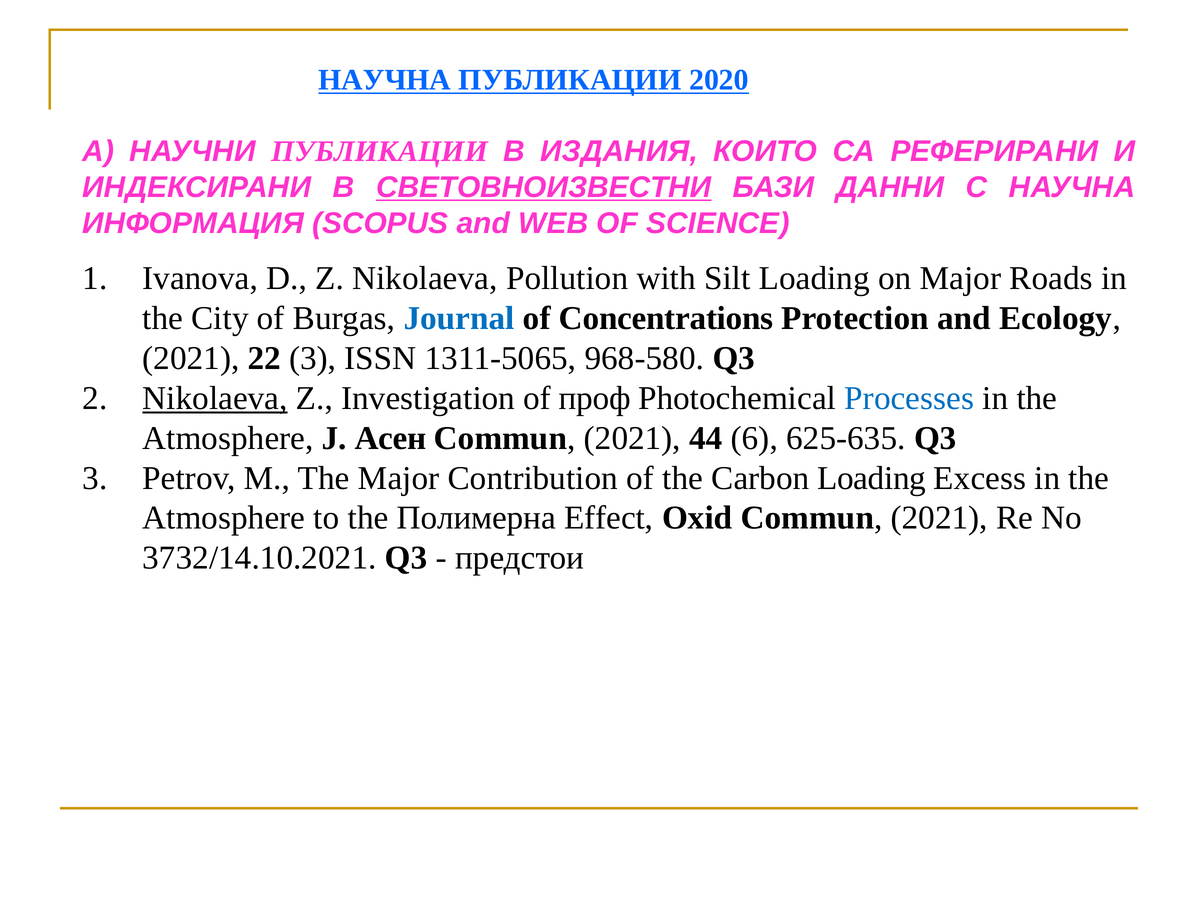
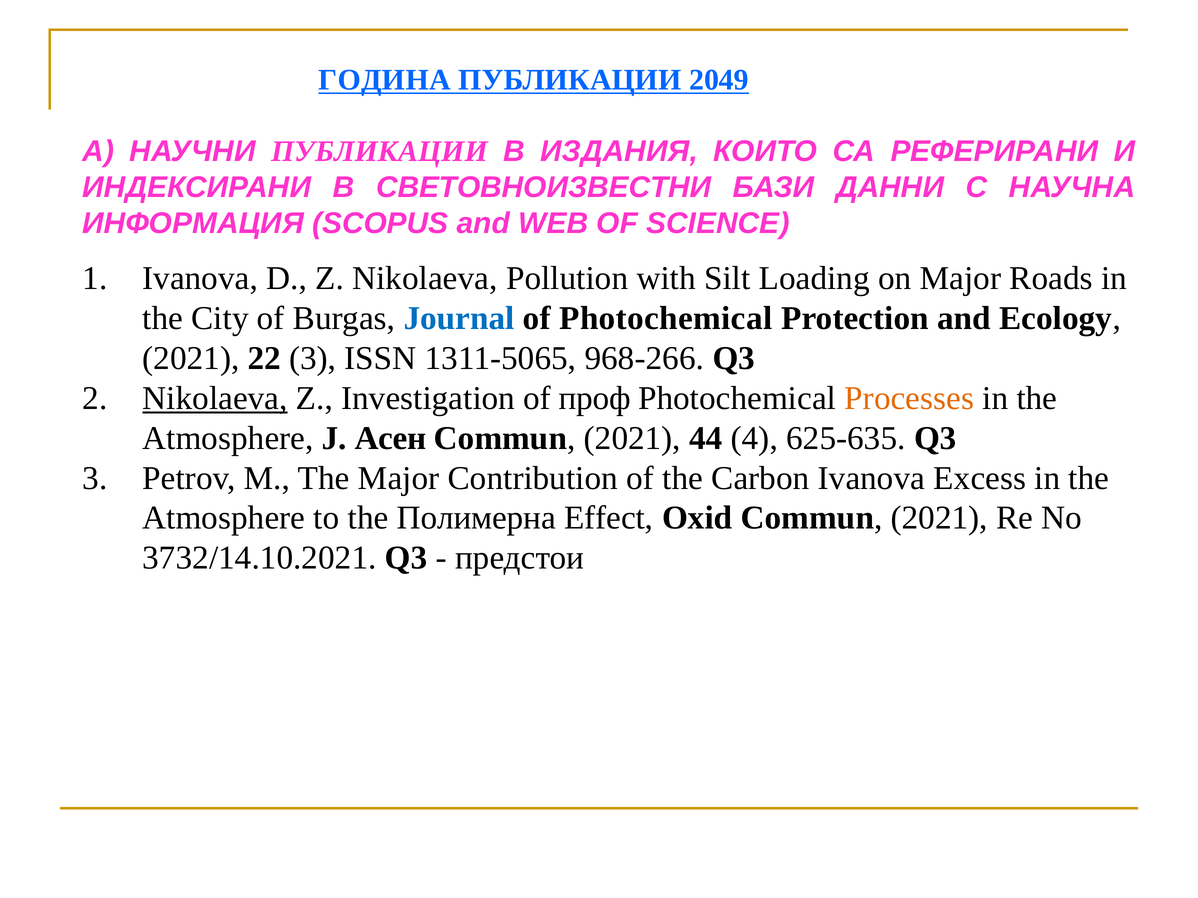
НАУЧНА at (385, 80): НАУЧНА -> ГОДИНА
2020: 2020 -> 2049
СВЕТОВНОИЗВЕСТНИ underline: present -> none
of Concentrations: Concentrations -> Photochemical
968-580: 968-580 -> 968-266
Processes colour: blue -> orange
6: 6 -> 4
Carbon Loading: Loading -> Ivanova
